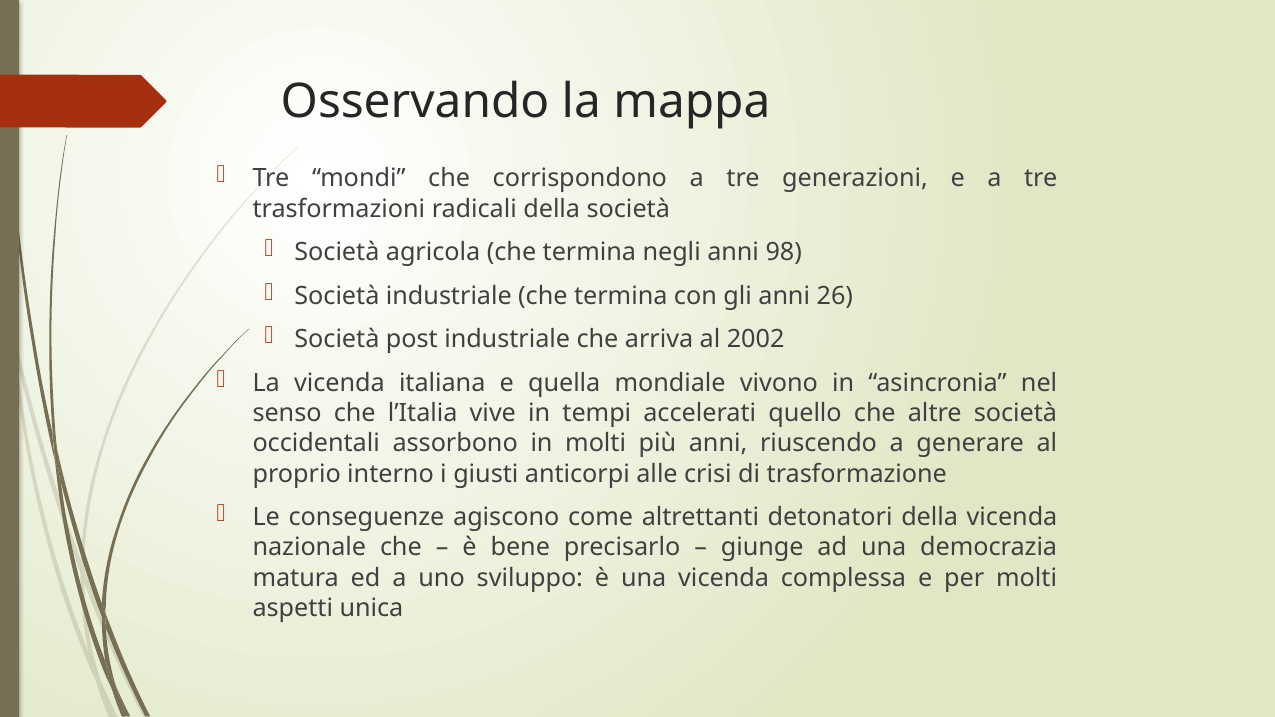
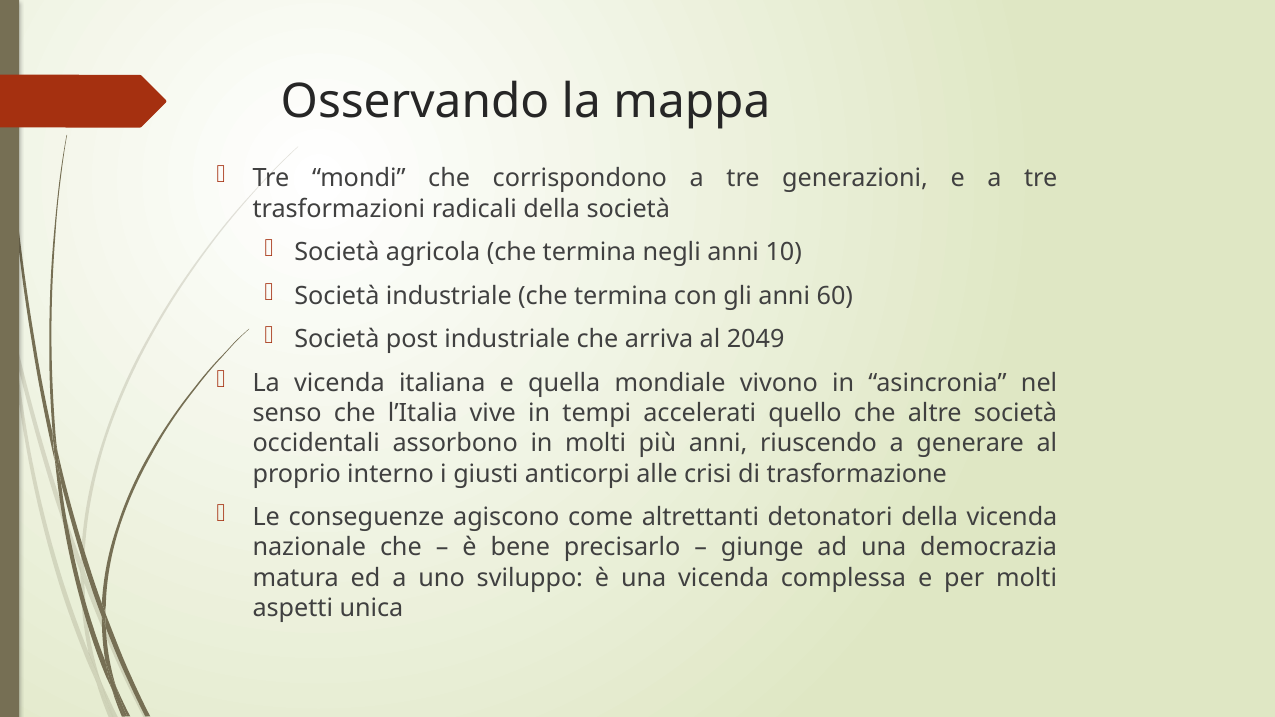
98: 98 -> 10
26: 26 -> 60
2002: 2002 -> 2049
